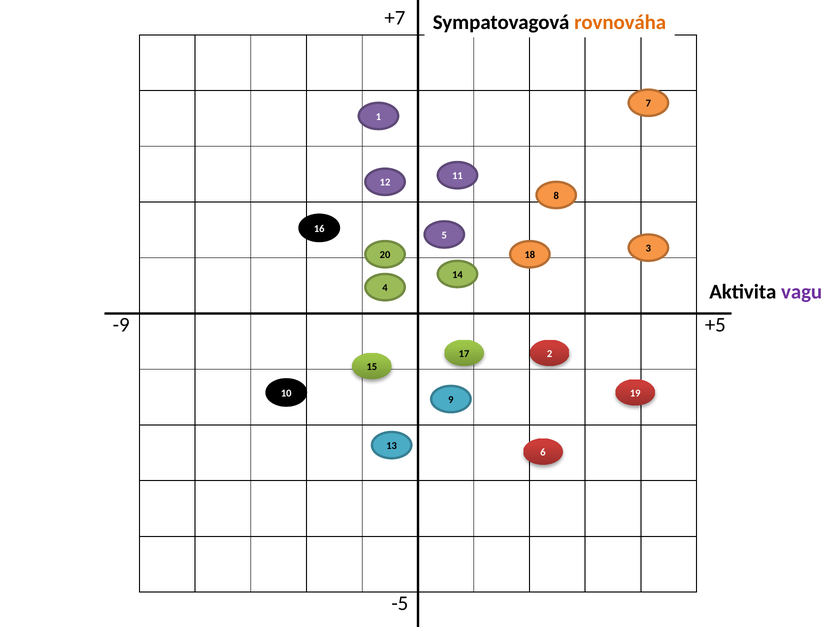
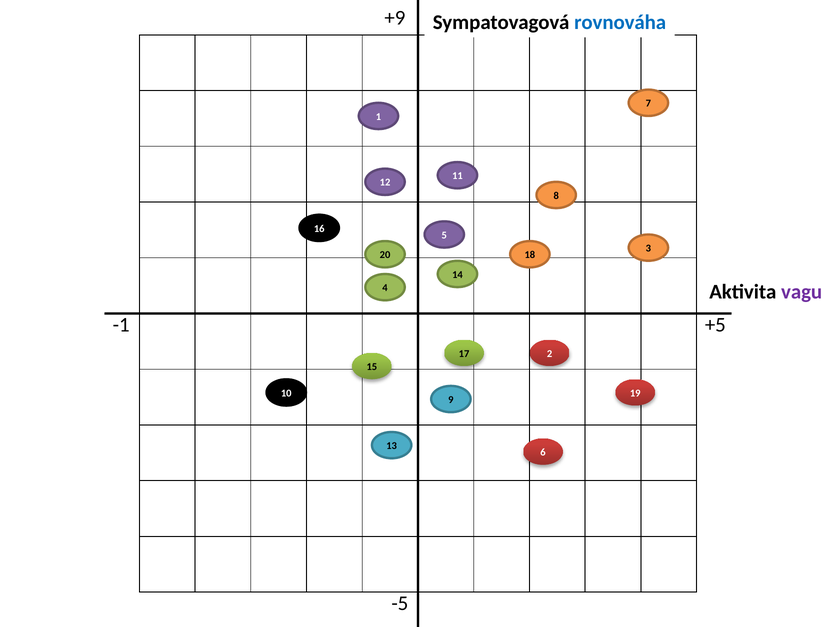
+7: +7 -> +9
rovnováha colour: orange -> blue
-9: -9 -> -1
